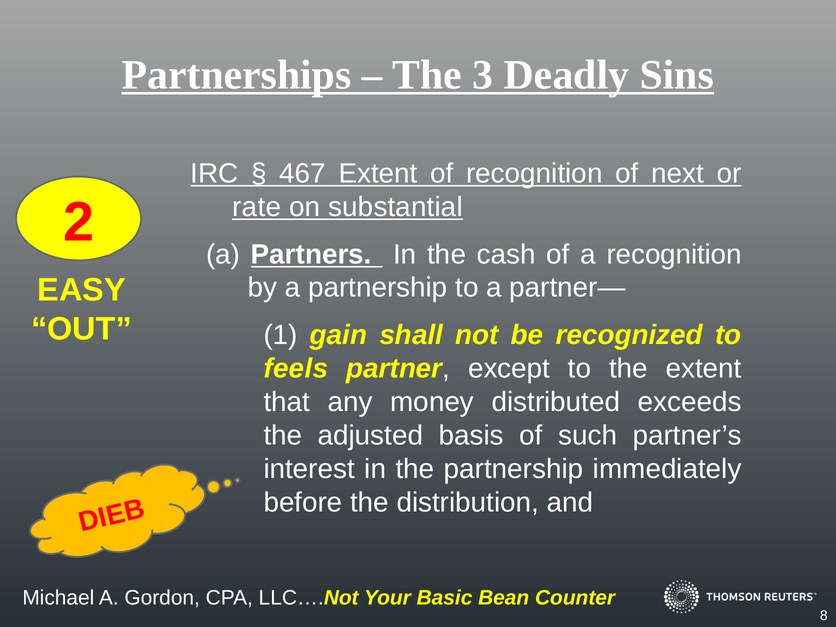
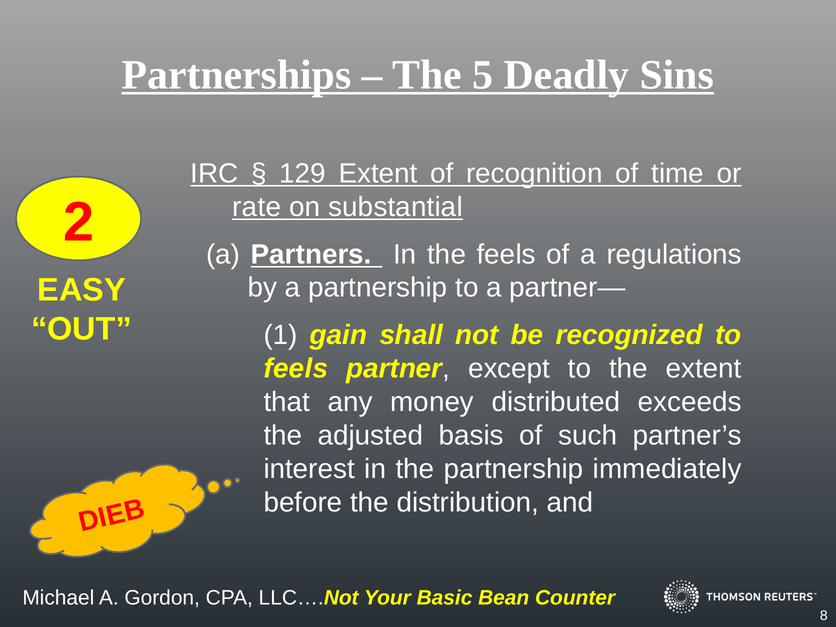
3: 3 -> 5
467: 467 -> 129
next: next -> time
the cash: cash -> feels
a recognition: recognition -> regulations
